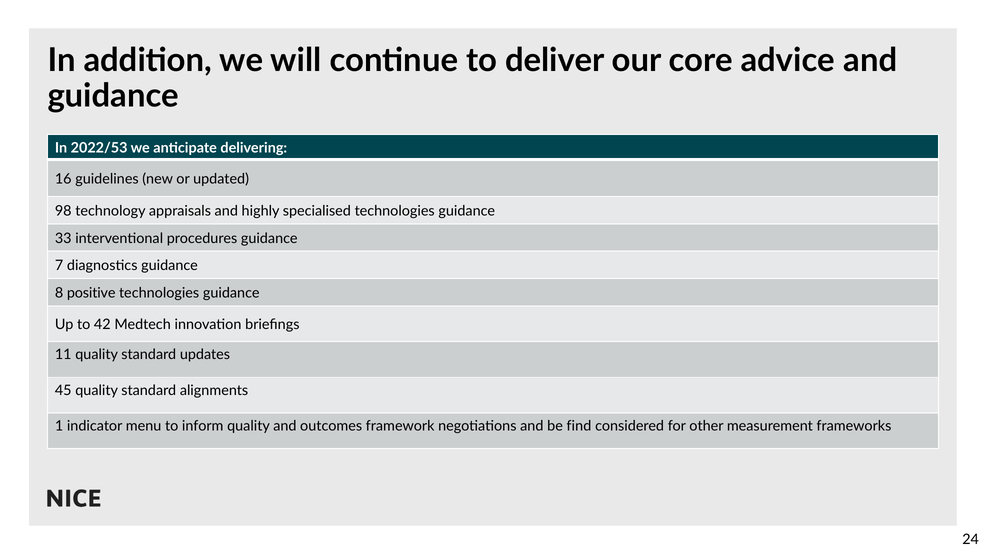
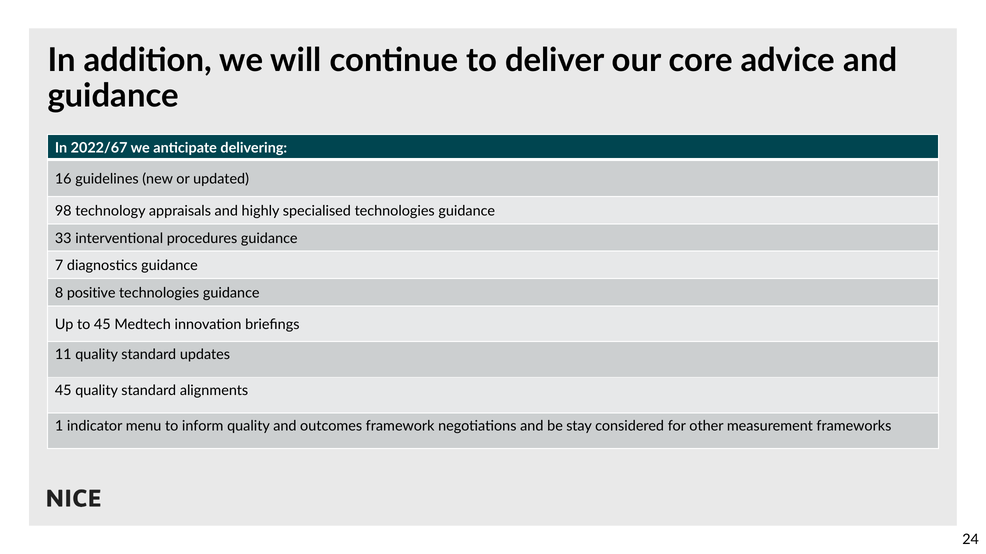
2022/53: 2022/53 -> 2022/67
to 42: 42 -> 45
find: find -> stay
